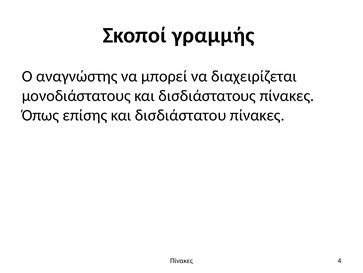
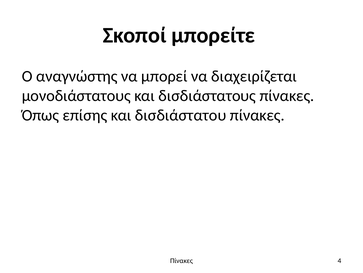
γραμμής: γραμμής -> μπορείτε
